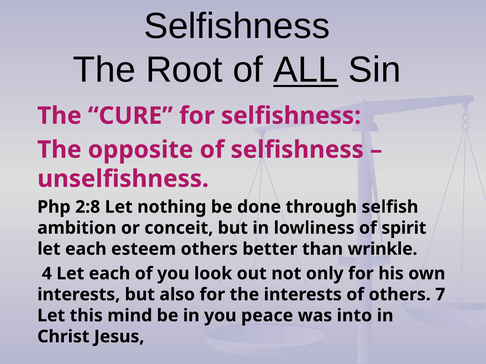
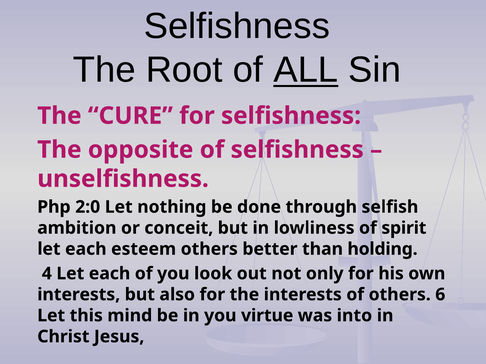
2:8: 2:8 -> 2:0
wrinkle: wrinkle -> holding
7: 7 -> 6
peace: peace -> virtue
